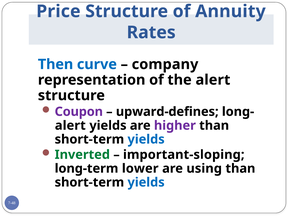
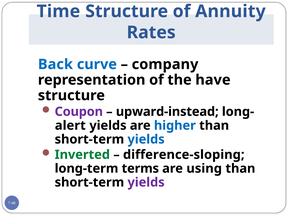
Price: Price -> Time
Then: Then -> Back
the alert: alert -> have
upward-defines: upward-defines -> upward-instead
higher colour: purple -> blue
important-sloping: important-sloping -> difference-sloping
lower: lower -> terms
yields at (146, 182) colour: blue -> purple
